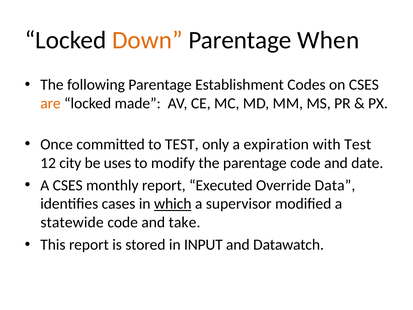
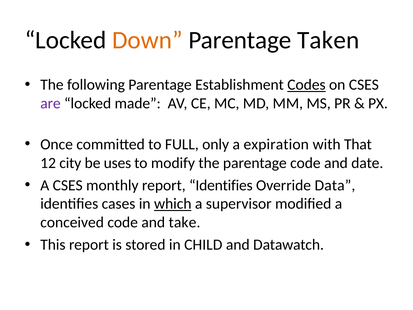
When: When -> Taken
Codes underline: none -> present
are colour: orange -> purple
to TEST: TEST -> FULL
with Test: Test -> That
report Executed: Executed -> Identifies
statewide: statewide -> conceived
INPUT: INPUT -> CHILD
